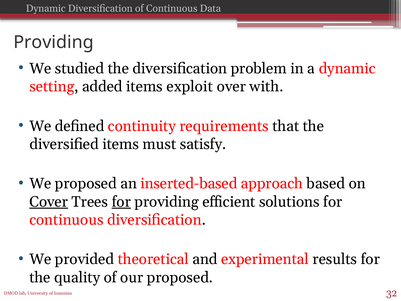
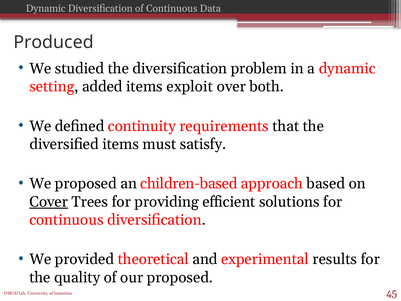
Providing at (54, 42): Providing -> Produced
with: with -> both
inserted-based: inserted-based -> children-based
for at (121, 202) underline: present -> none
32: 32 -> 45
